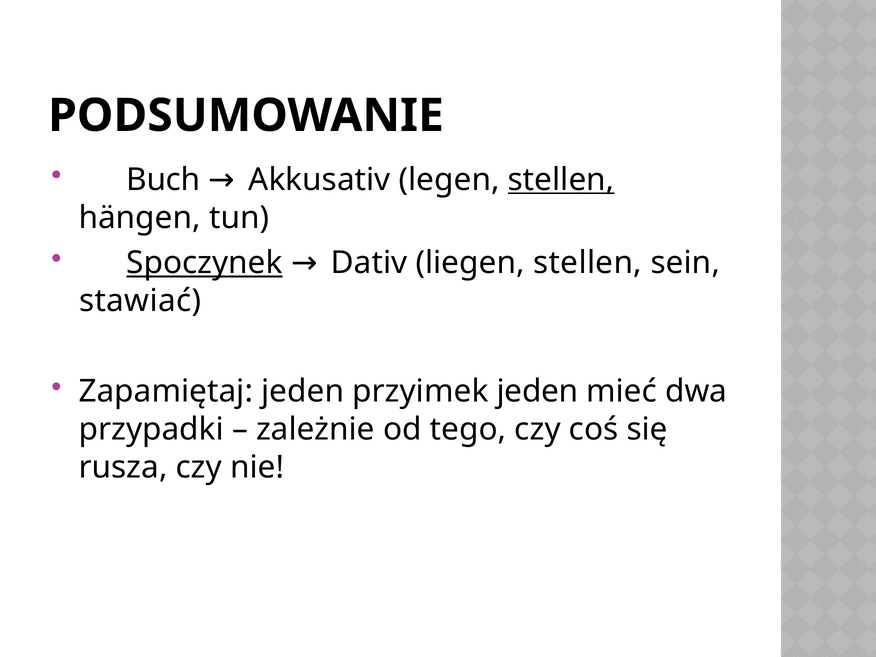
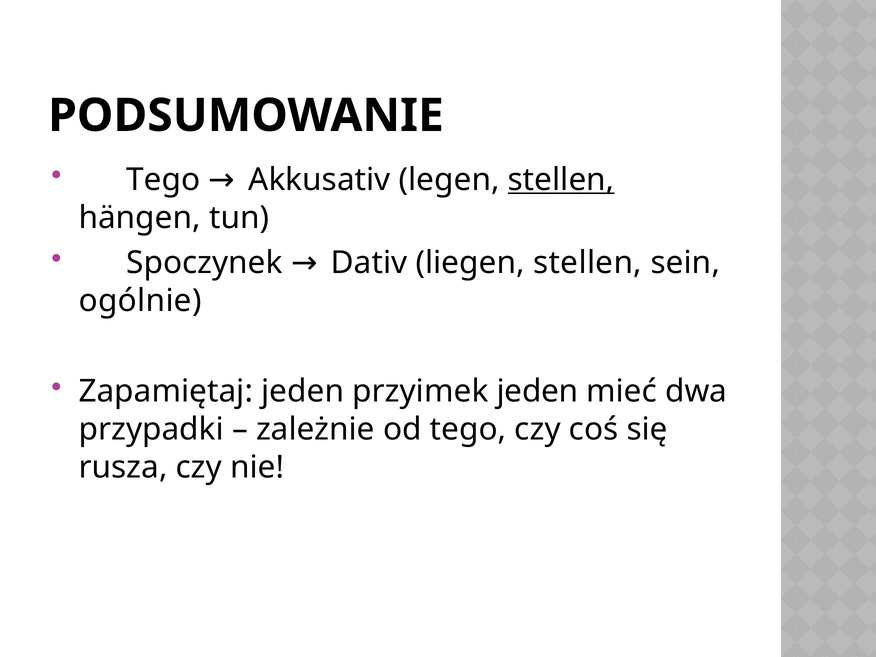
Buch at (163, 180): Buch -> Tego
Spoczynek underline: present -> none
stawiać: stawiać -> ogólnie
